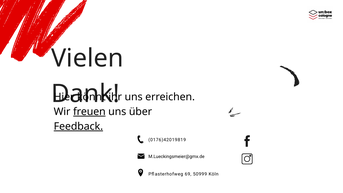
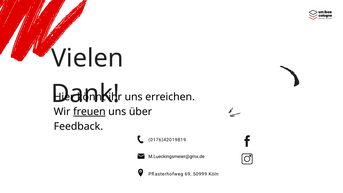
Feedback underline: present -> none
